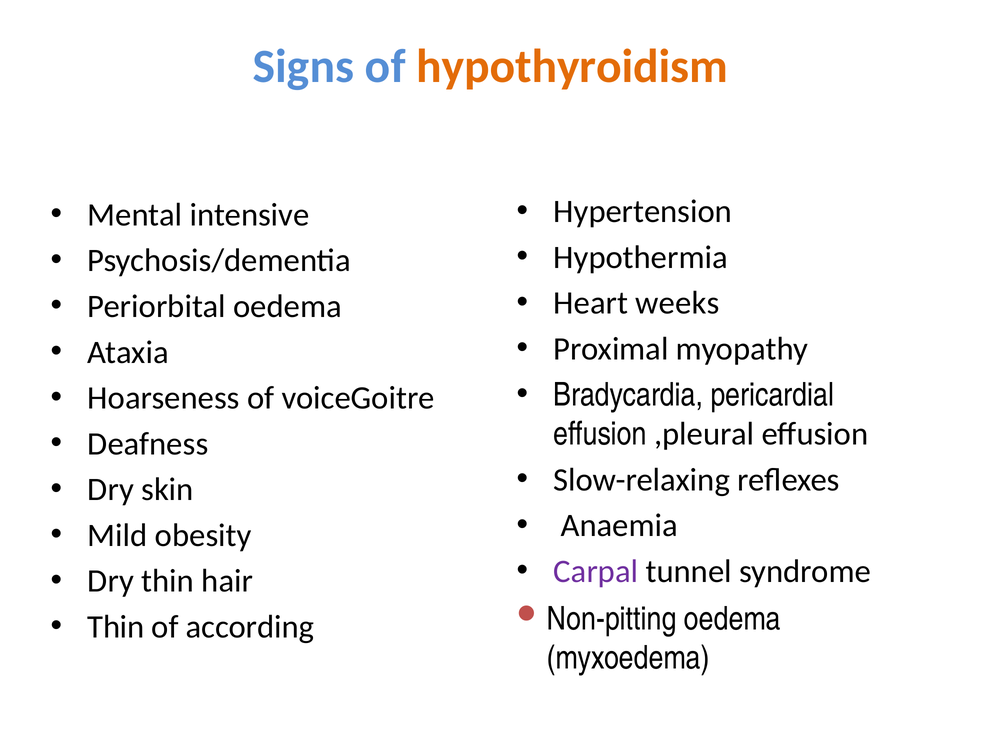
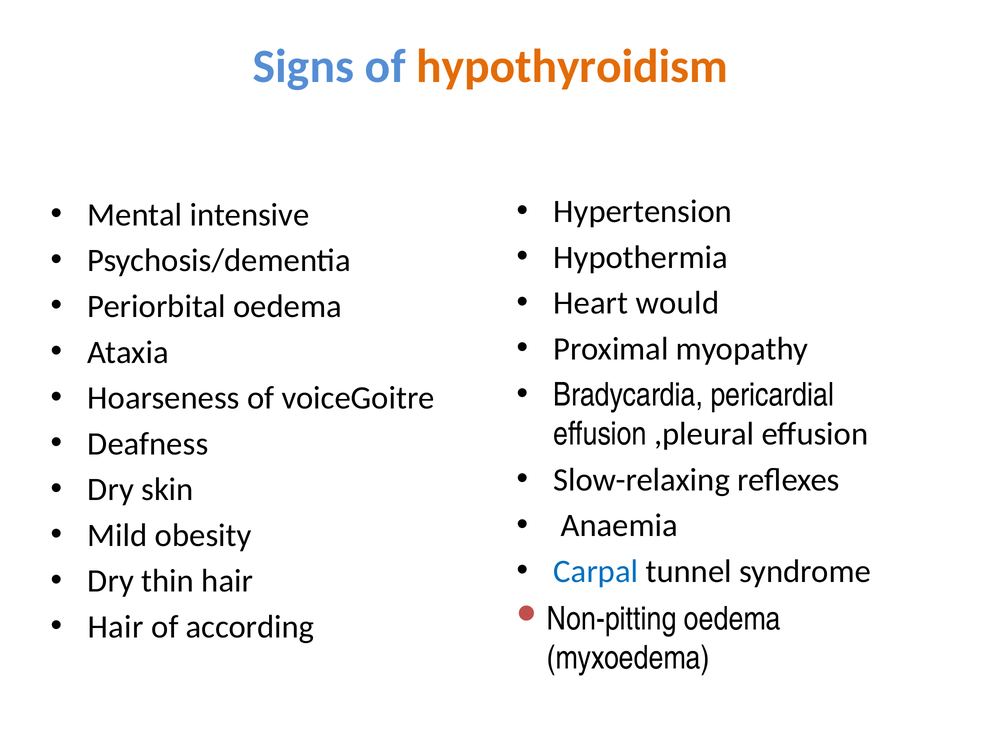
weeks: weeks -> would
Carpal colour: purple -> blue
Thin at (116, 627): Thin -> Hair
